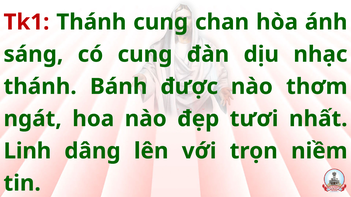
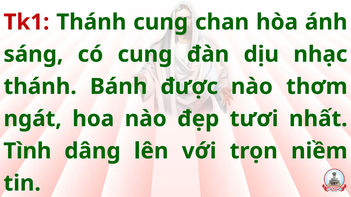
Linh: Linh -> Tình
